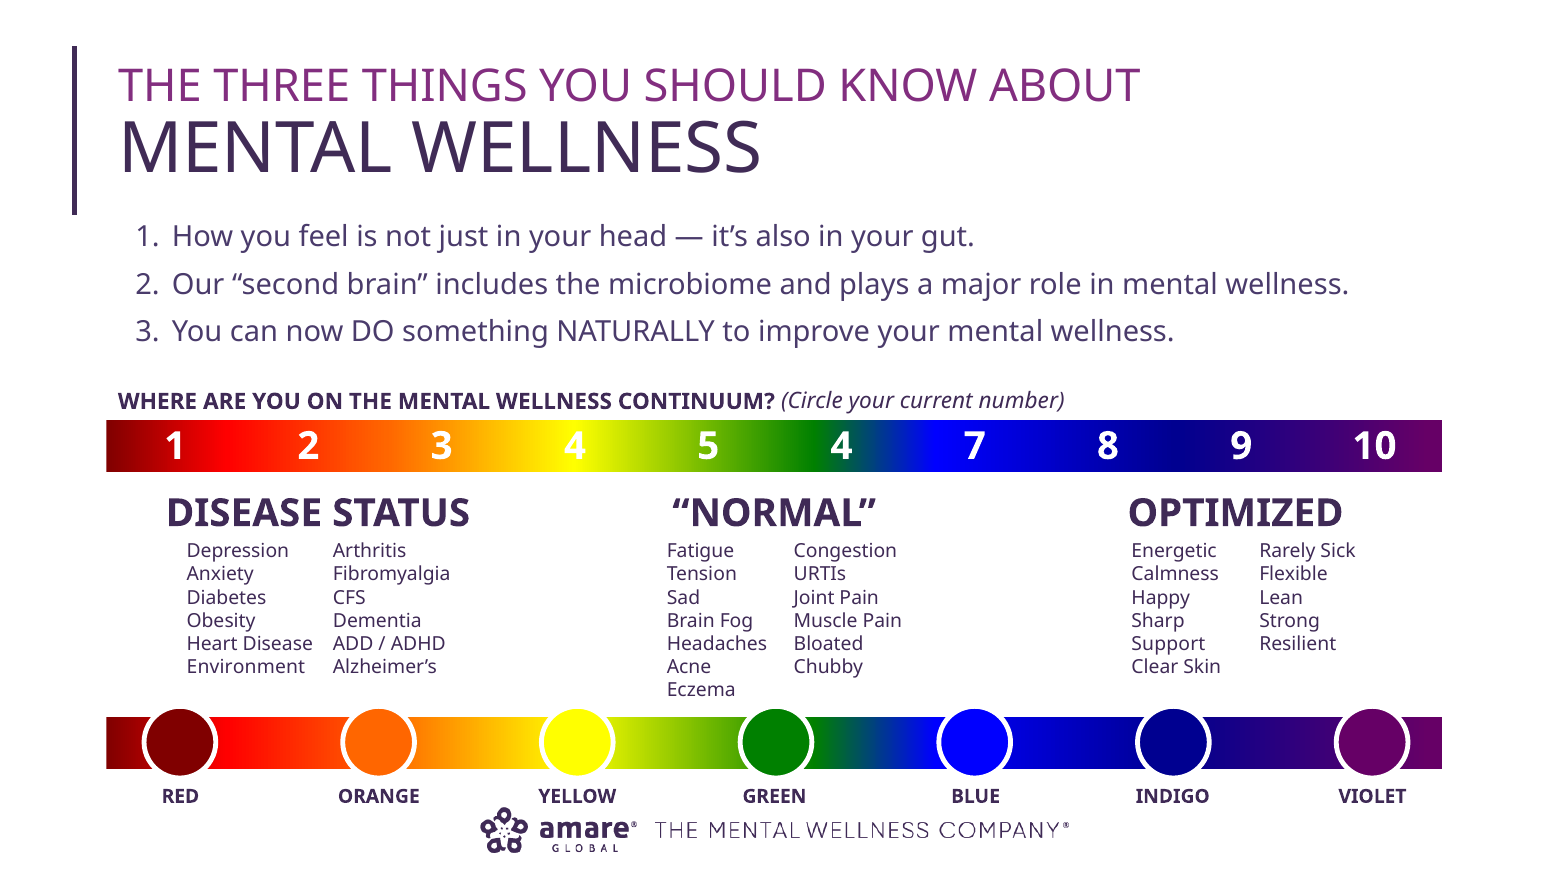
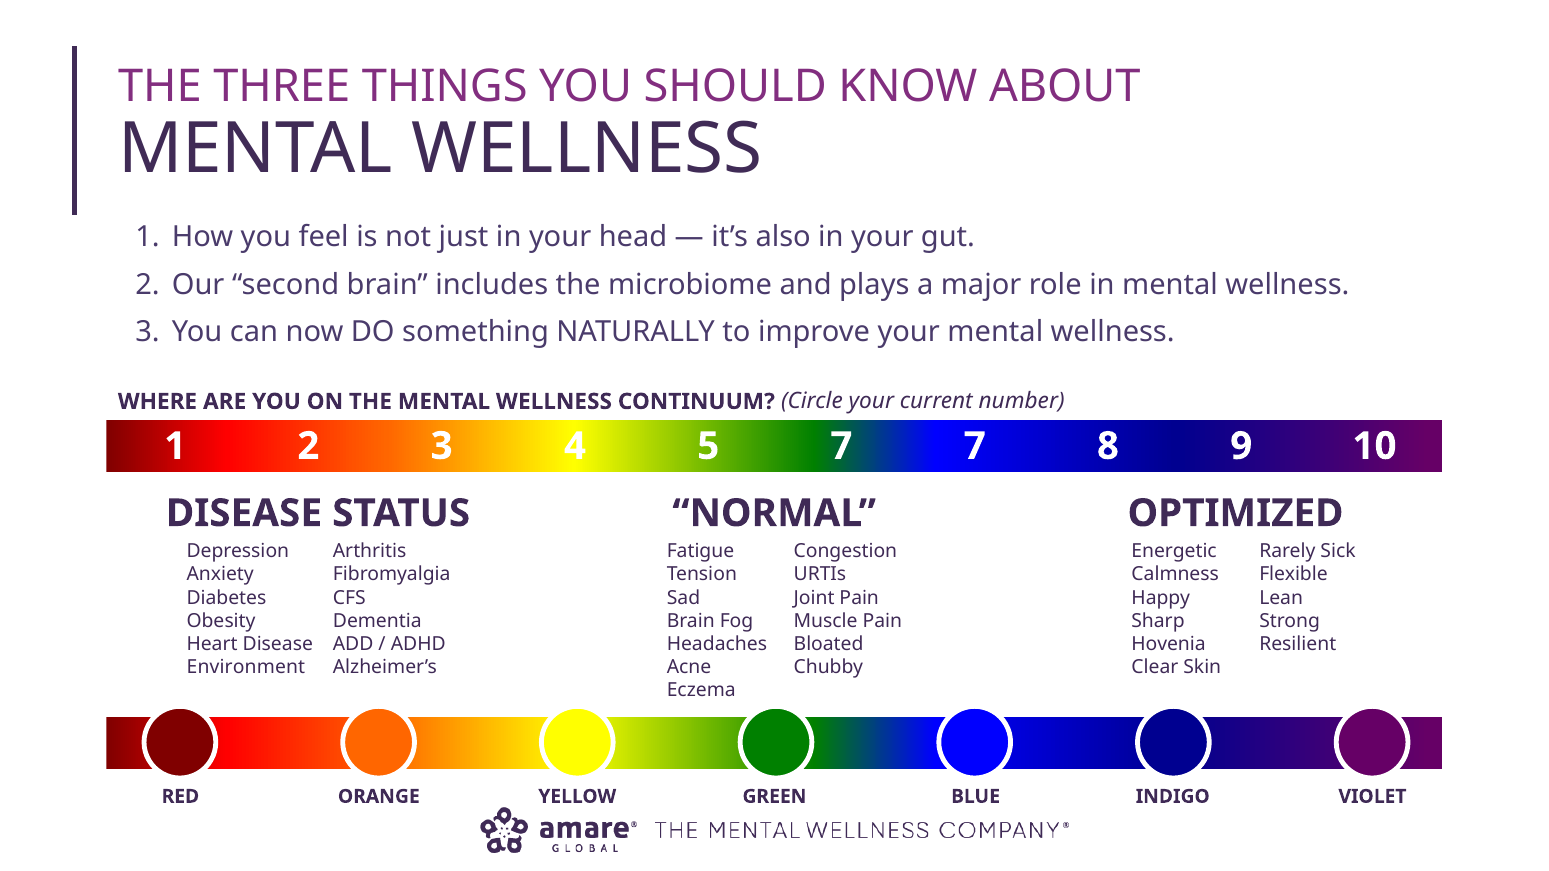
5 4: 4 -> 7
Support: Support -> Hovenia
